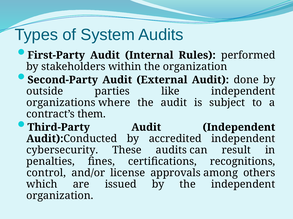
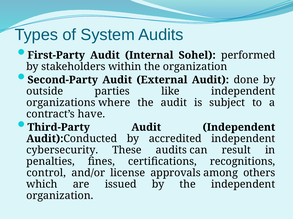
Rules: Rules -> Sohel
them: them -> have
